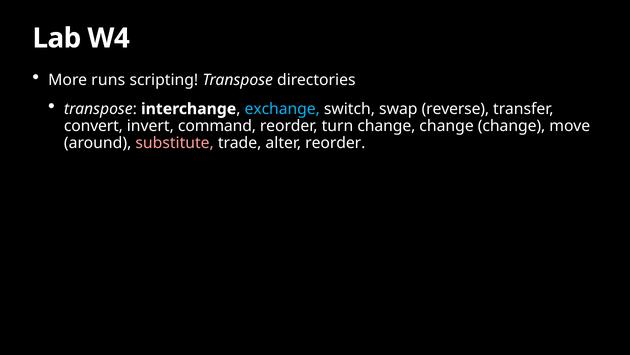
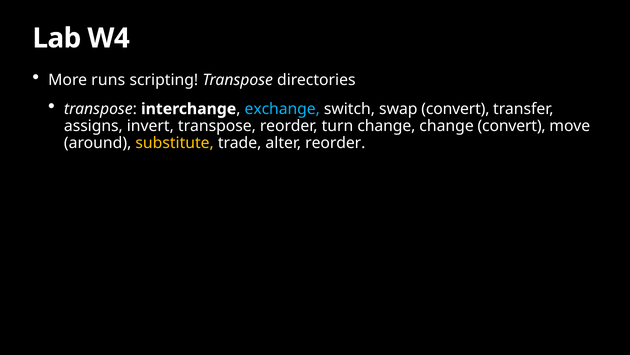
swap reverse: reverse -> convert
convert: convert -> assigns
invert command: command -> transpose
change at (512, 126): change -> convert
substitute colour: pink -> yellow
